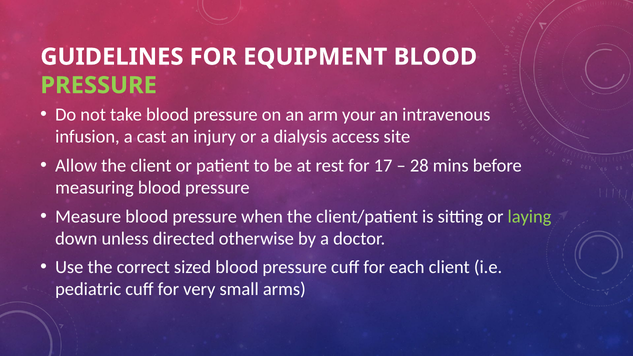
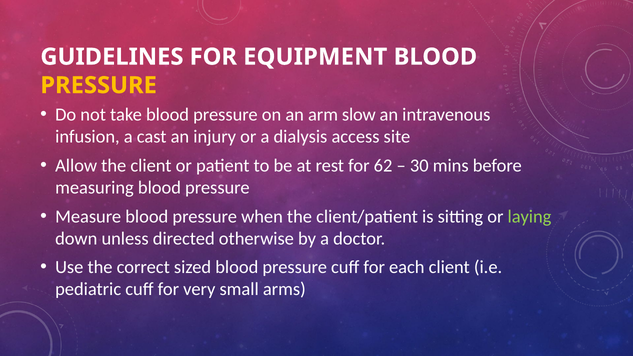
PRESSURE at (99, 85) colour: light green -> yellow
your: your -> slow
17: 17 -> 62
28: 28 -> 30
